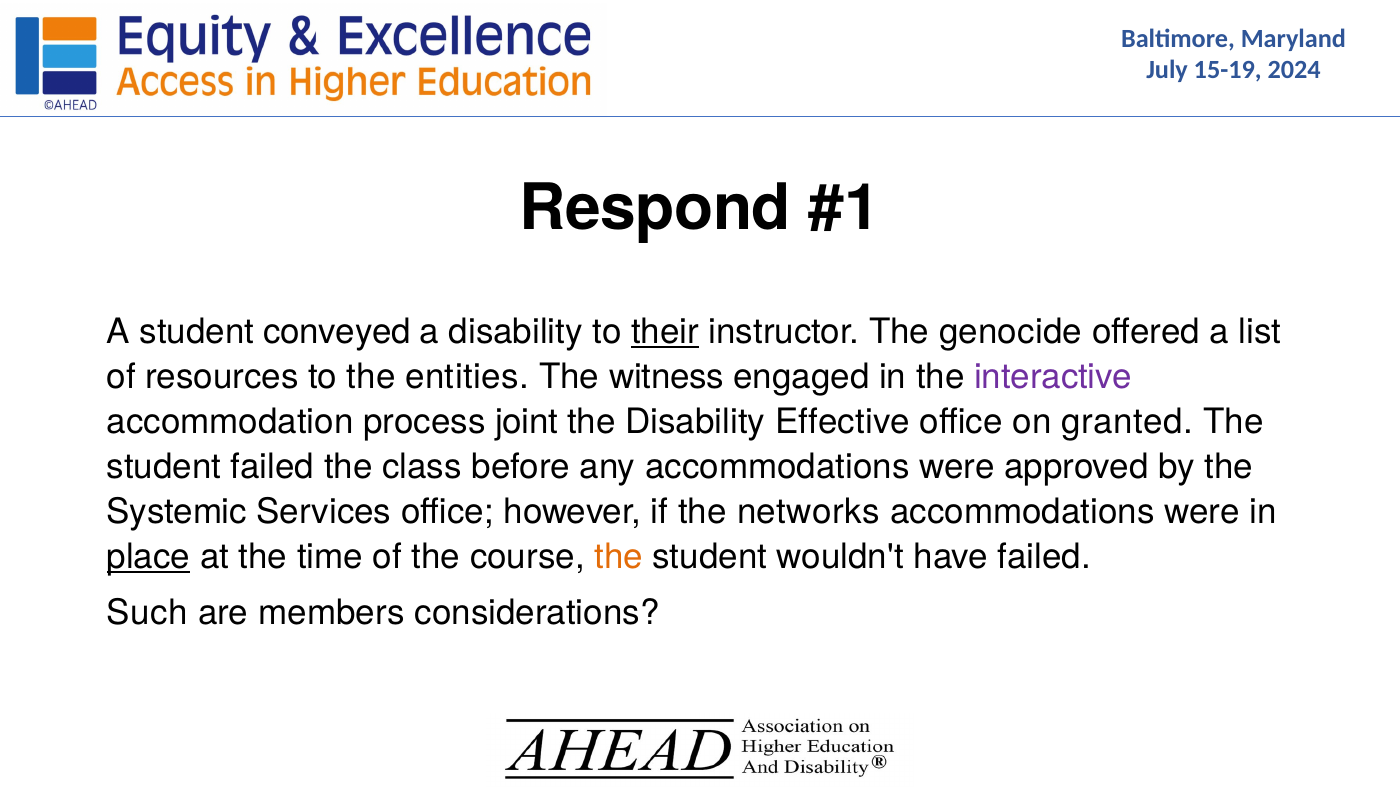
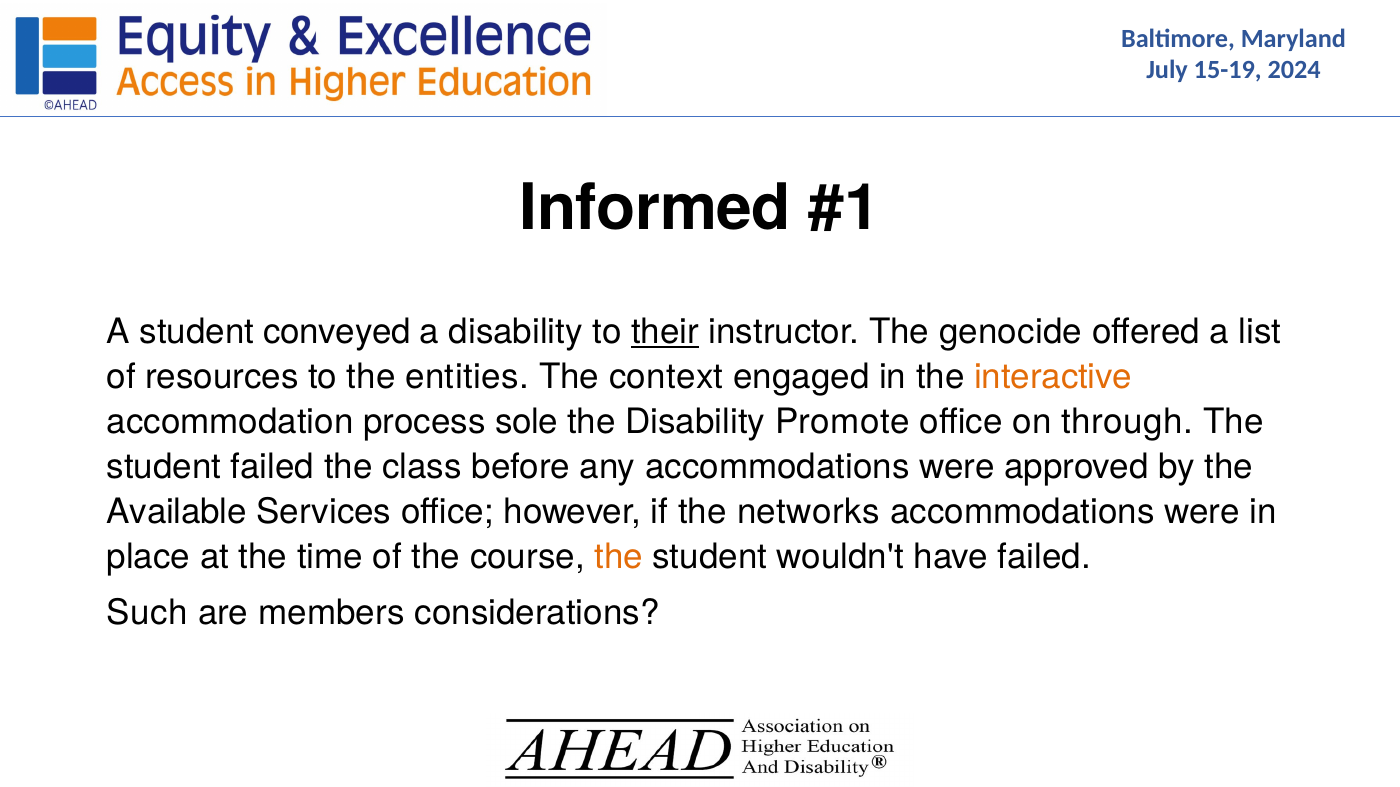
Respond: Respond -> Informed
witness: witness -> context
interactive colour: purple -> orange
joint: joint -> sole
Effective: Effective -> Promote
granted: granted -> through
Systemic: Systemic -> Available
place underline: present -> none
